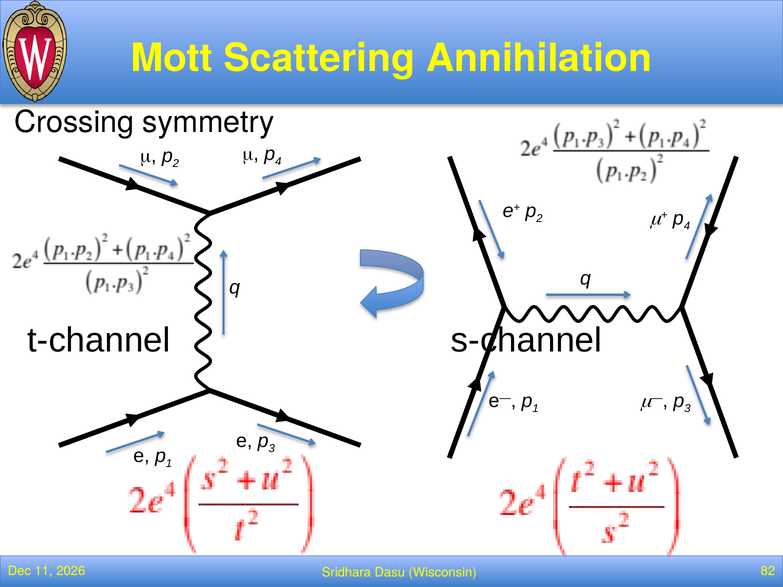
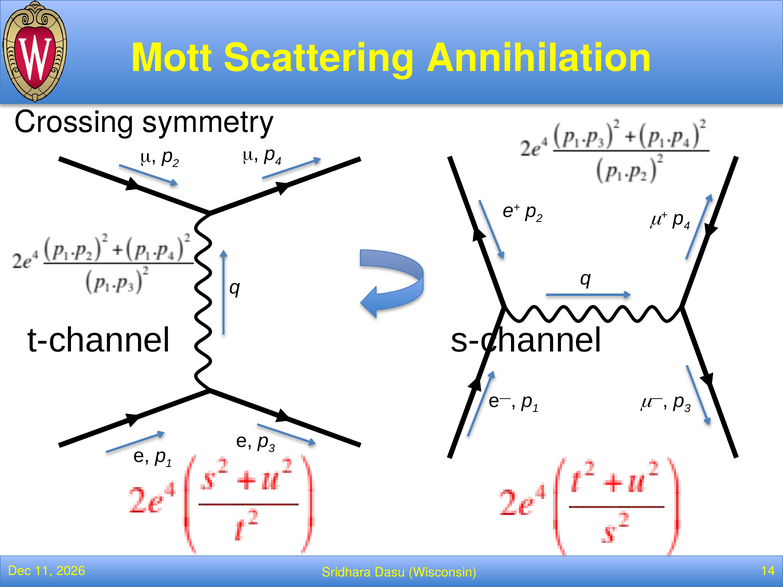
82: 82 -> 14
